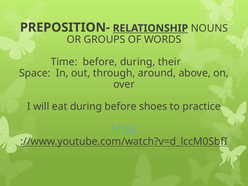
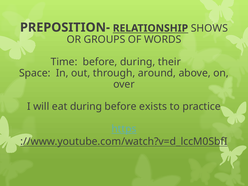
NOUNS: NOUNS -> SHOWS
shoes: shoes -> exists
